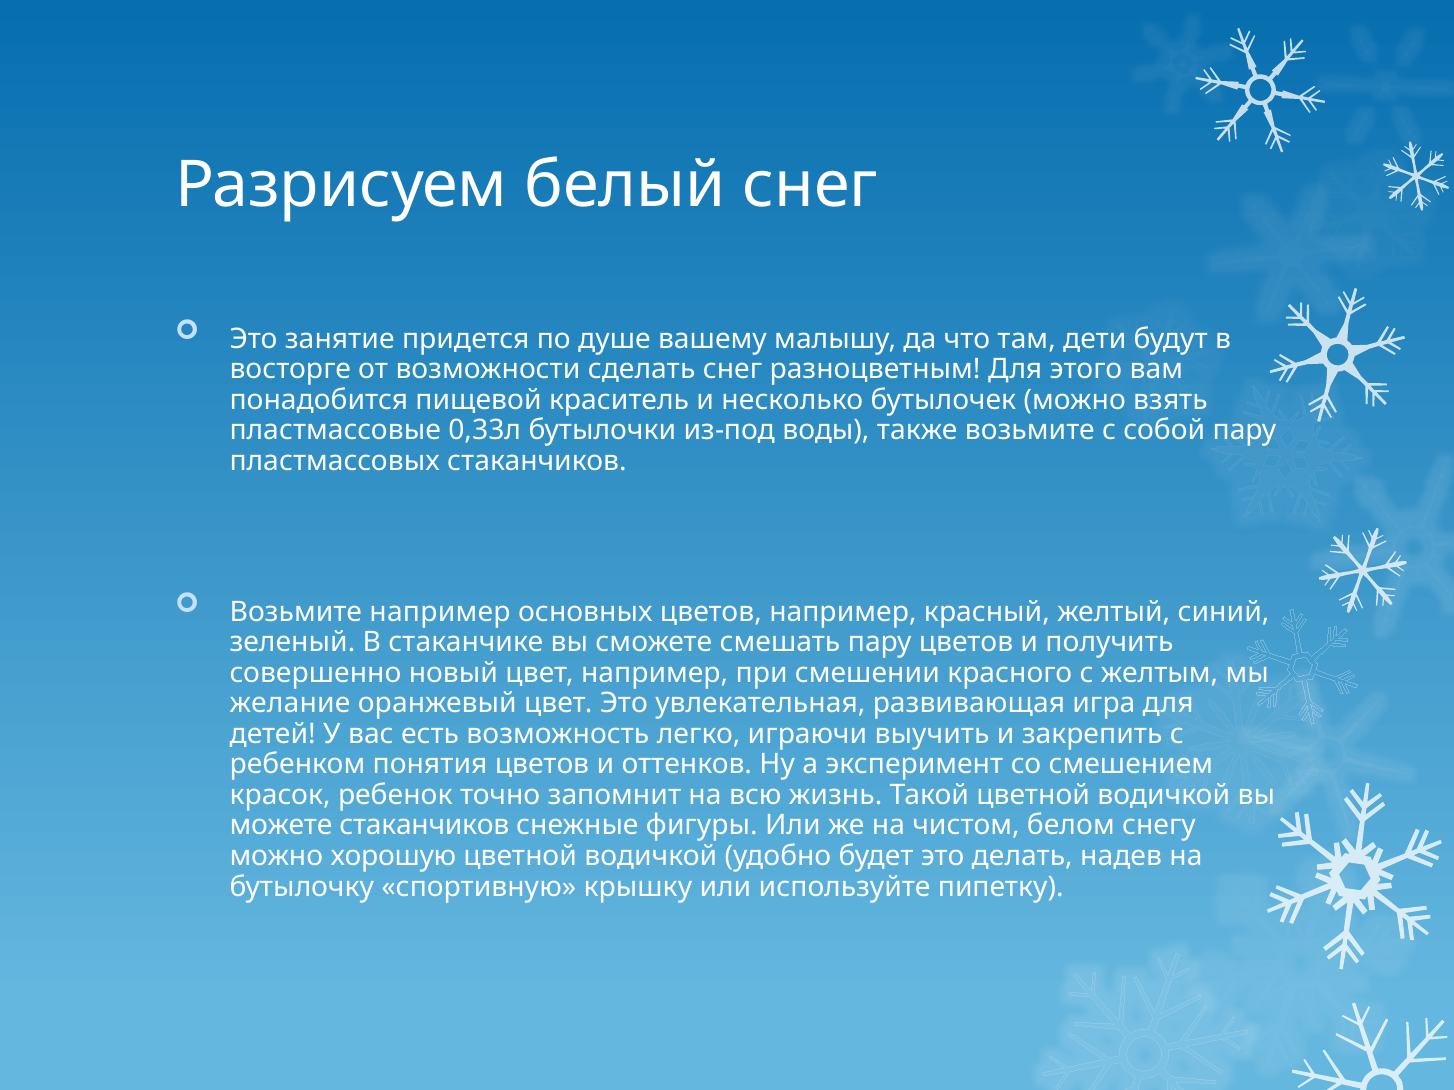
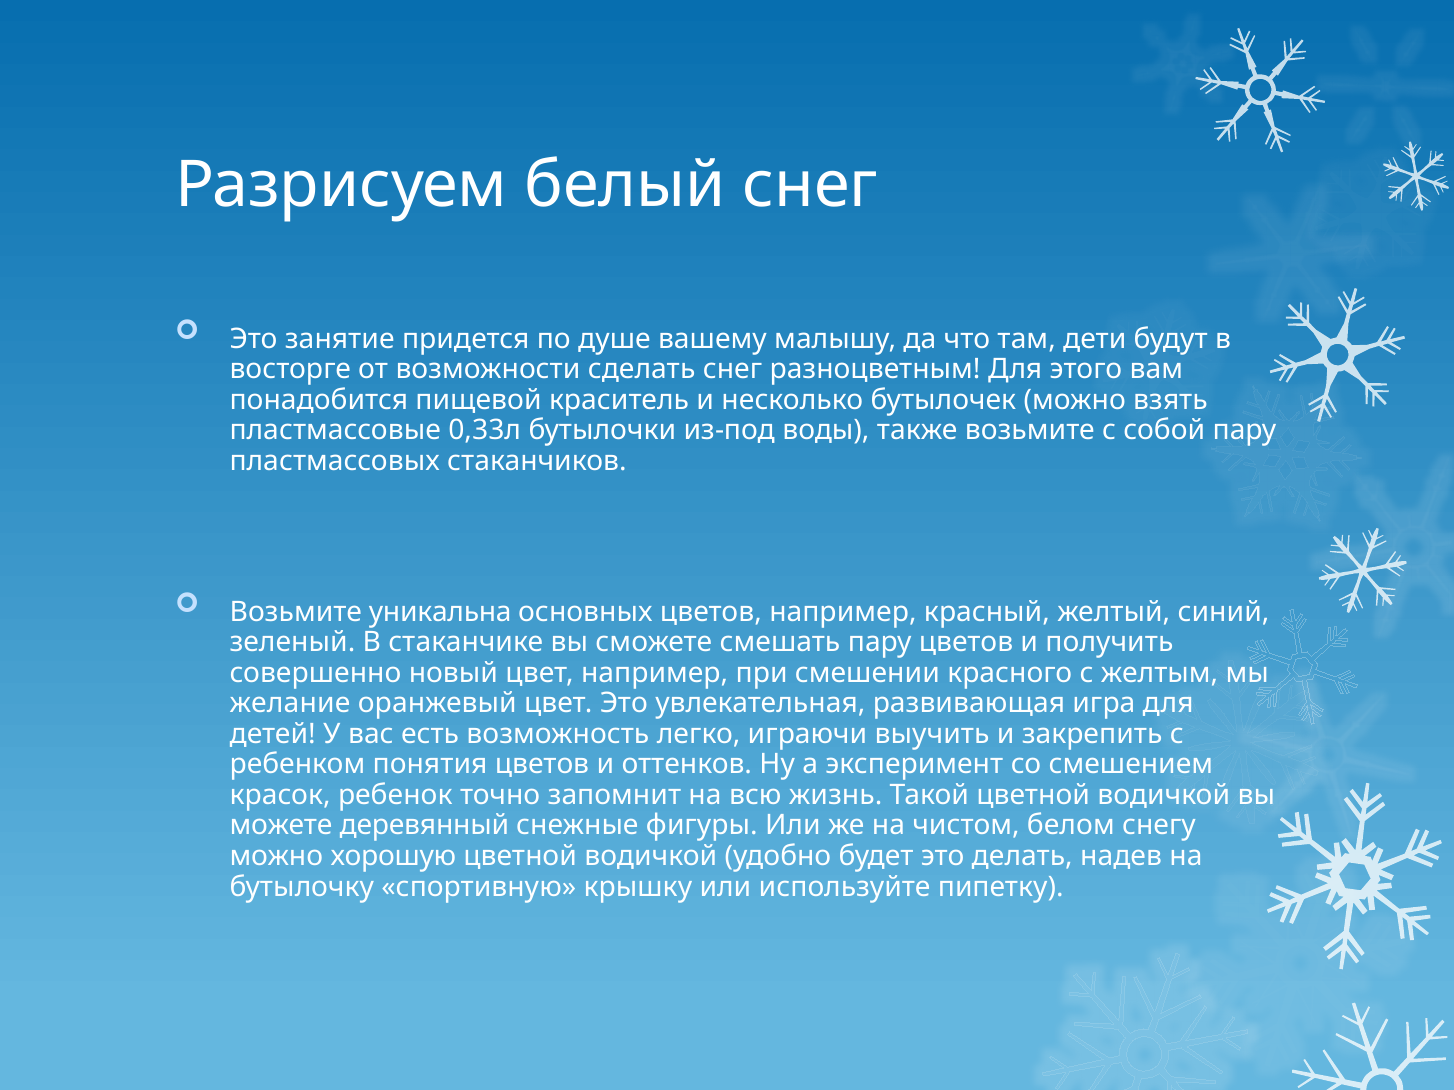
Возьмите например: например -> уникальна
можете стаканчиков: стаканчиков -> деревянный
